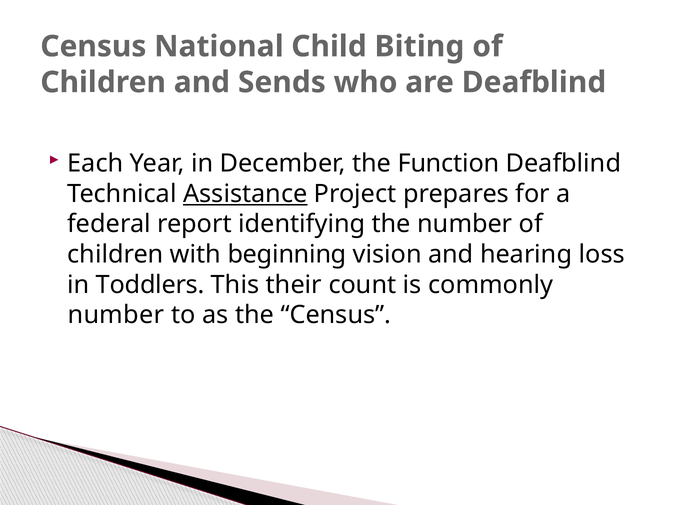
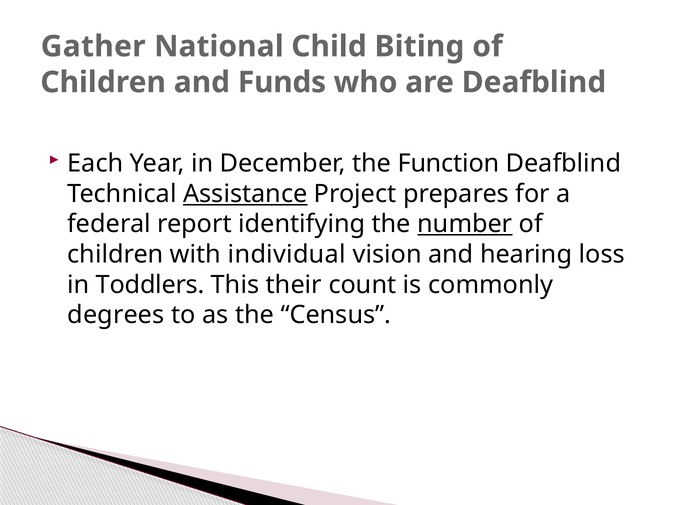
Census at (93, 46): Census -> Gather
Sends: Sends -> Funds
number at (465, 224) underline: none -> present
beginning: beginning -> individual
number at (116, 315): number -> degrees
